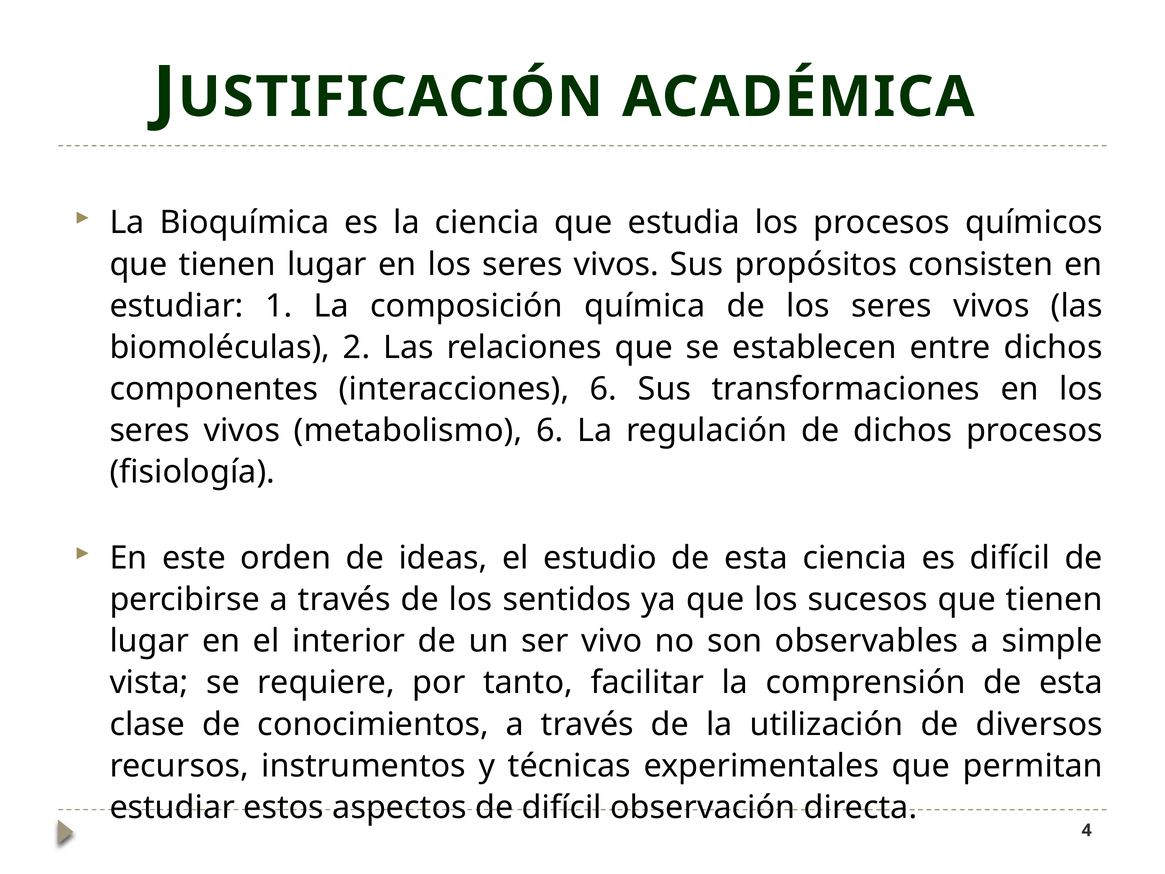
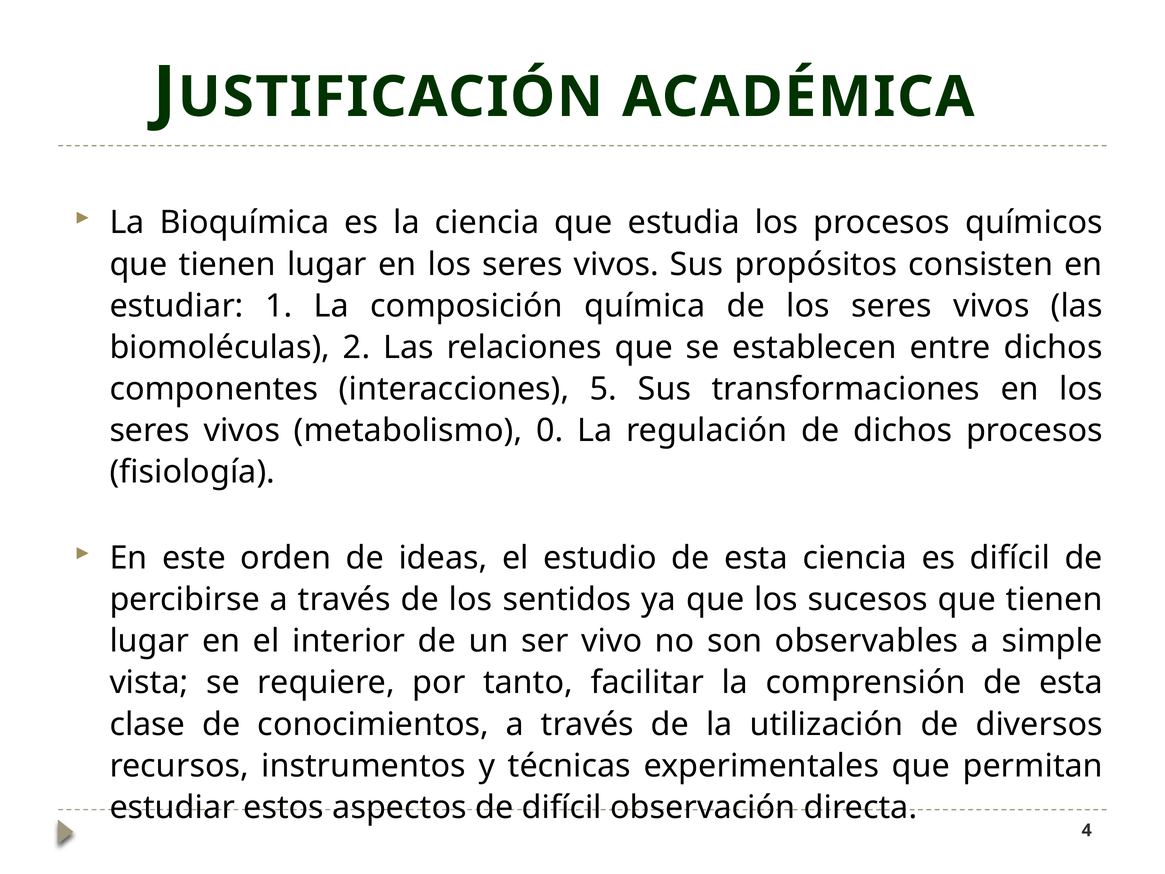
interacciones 6: 6 -> 5
metabolismo 6: 6 -> 0
